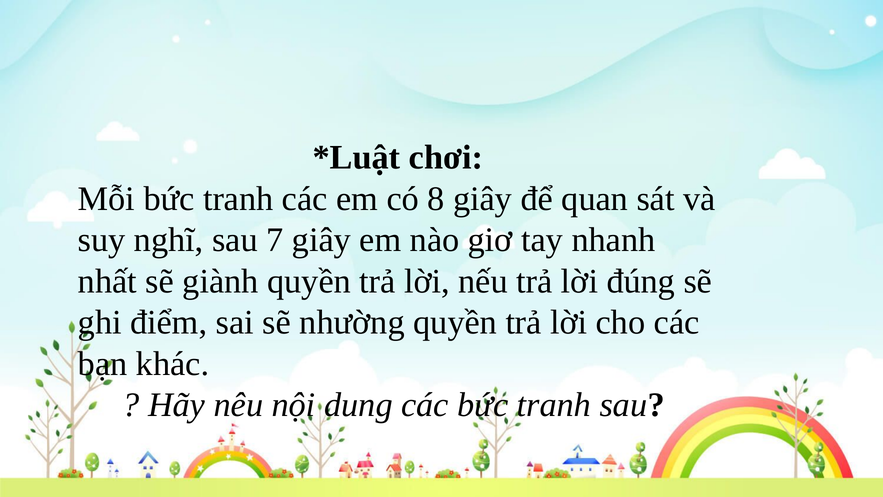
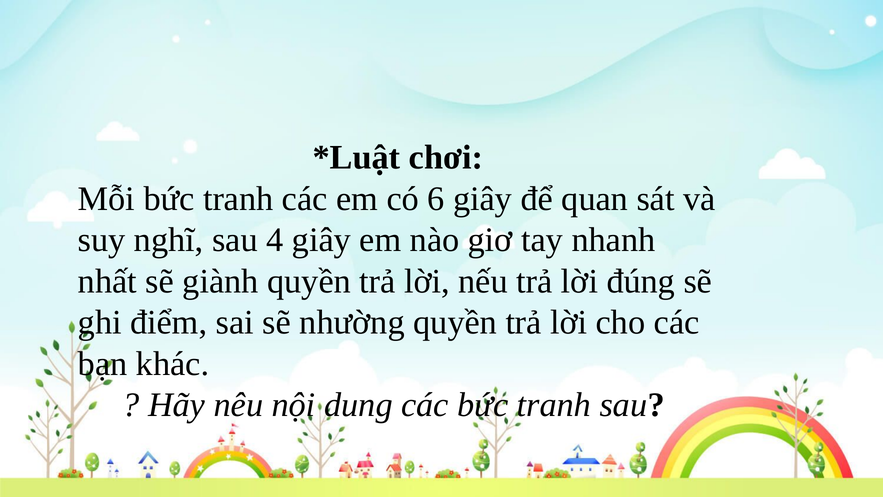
8: 8 -> 6
7: 7 -> 4
